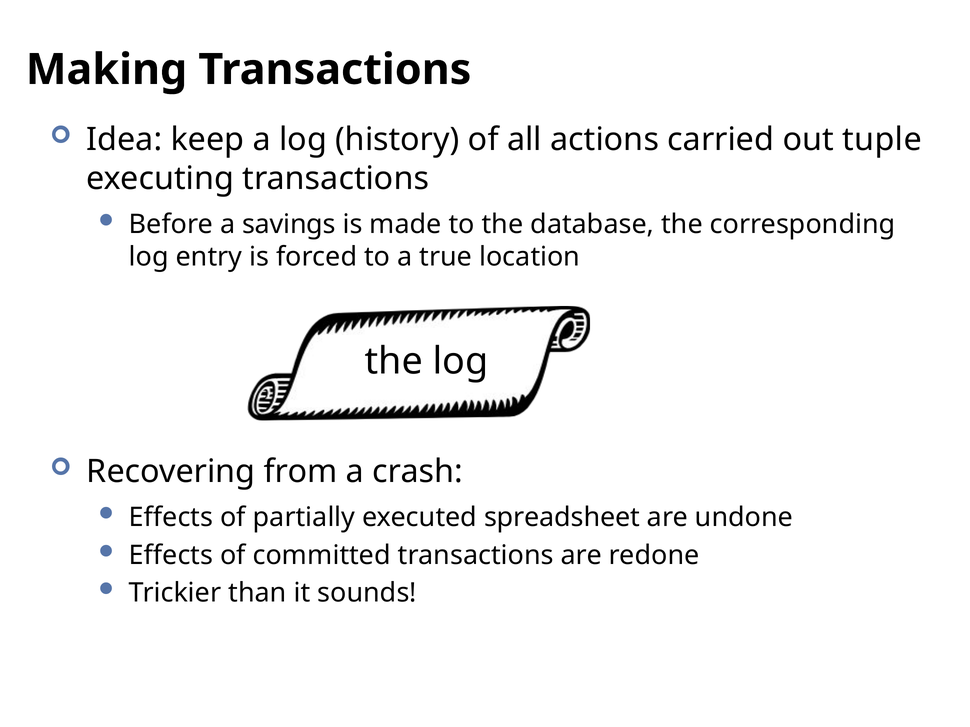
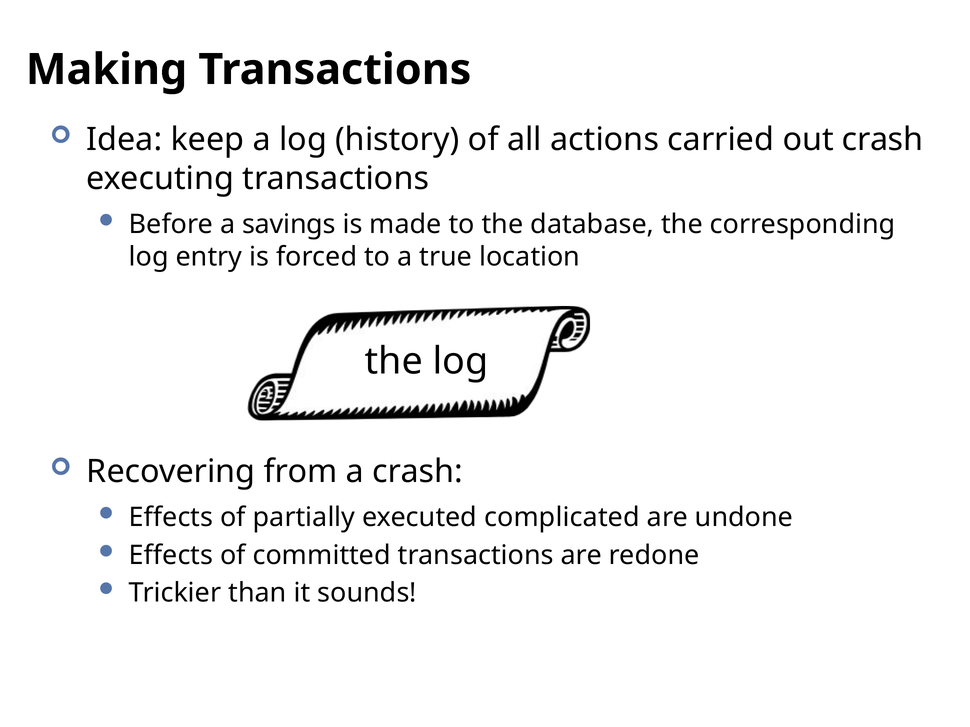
out tuple: tuple -> crash
spreadsheet: spreadsheet -> complicated
